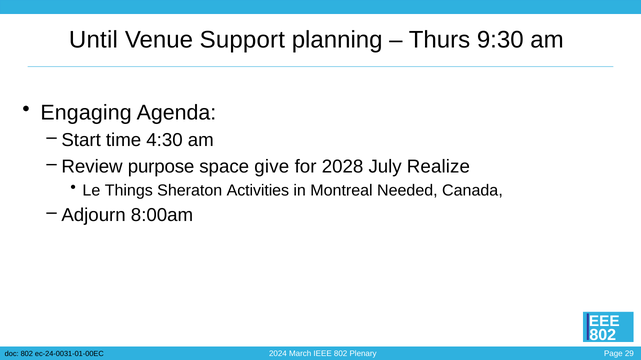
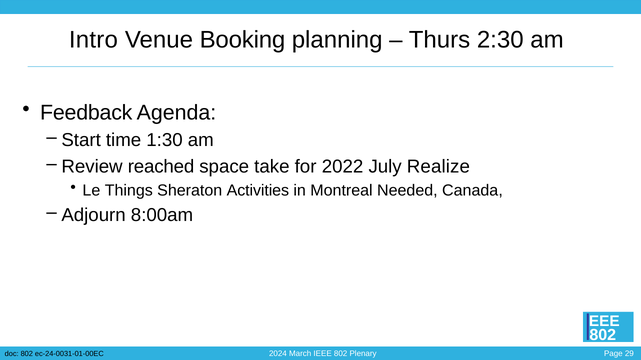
Until: Until -> Intro
Support: Support -> Booking
9:30: 9:30 -> 2:30
Engaging: Engaging -> Feedback
4:30: 4:30 -> 1:30
purpose: purpose -> reached
give: give -> take
2028: 2028 -> 2022
